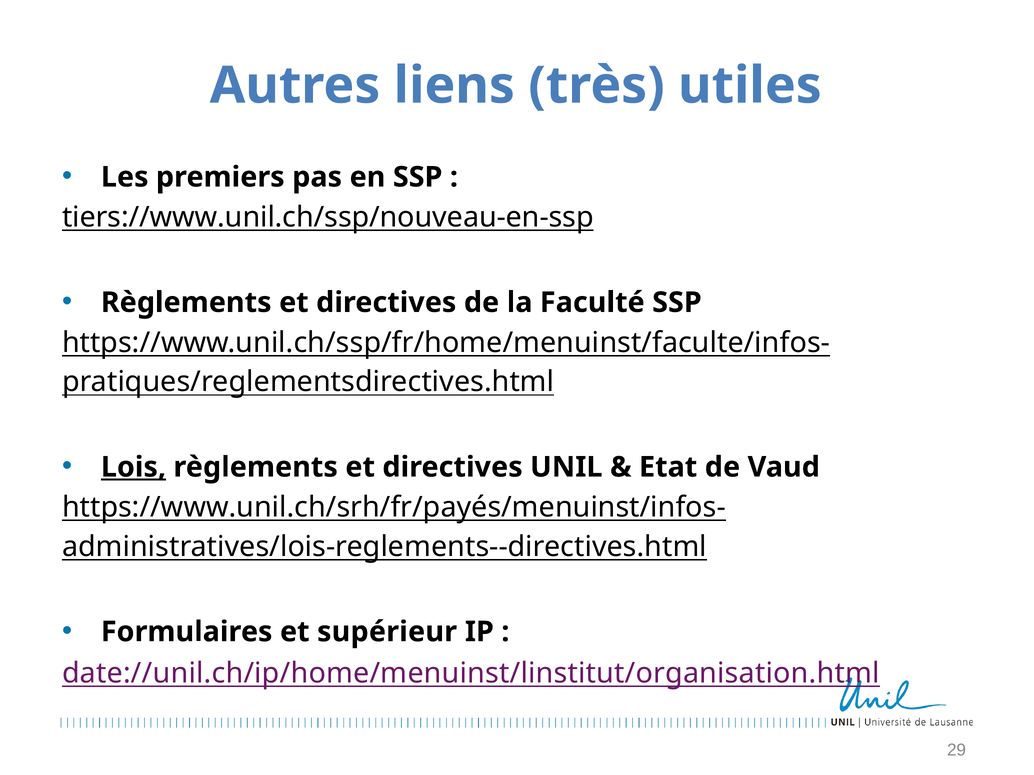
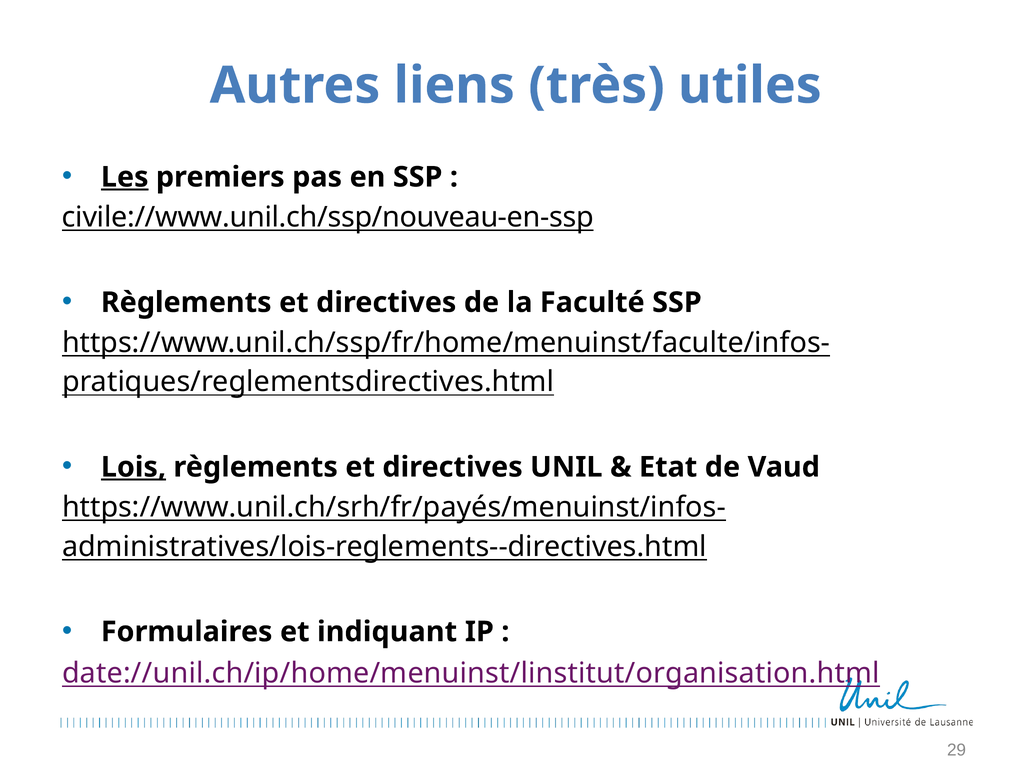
Les underline: none -> present
tiers://www.unil.ch/ssp/nouveau-en-ssp: tiers://www.unil.ch/ssp/nouveau-en-ssp -> civile://www.unil.ch/ssp/nouveau-en-ssp
supérieur: supérieur -> indiquant
